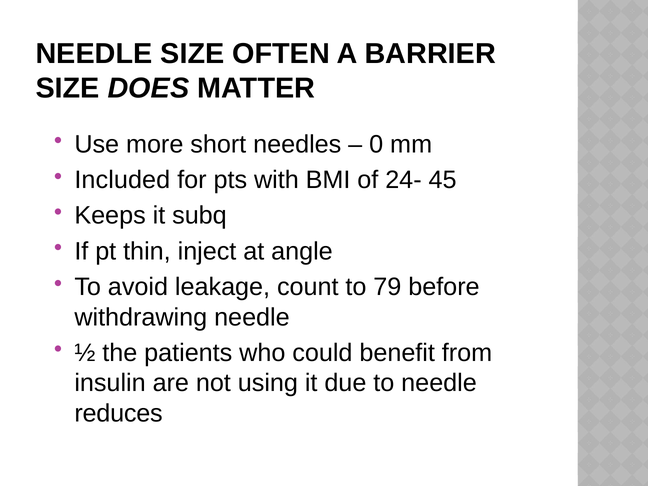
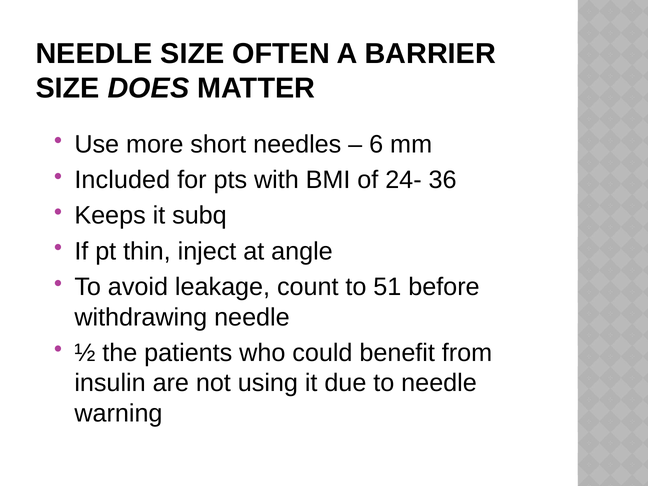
0: 0 -> 6
45: 45 -> 36
79: 79 -> 51
reduces: reduces -> warning
